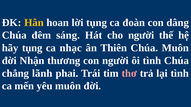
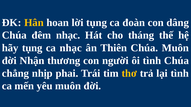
đêm sáng: sáng -> nhạc
cho người: người -> tháng
lãnh: lãnh -> nhịp
thơ colour: pink -> yellow
